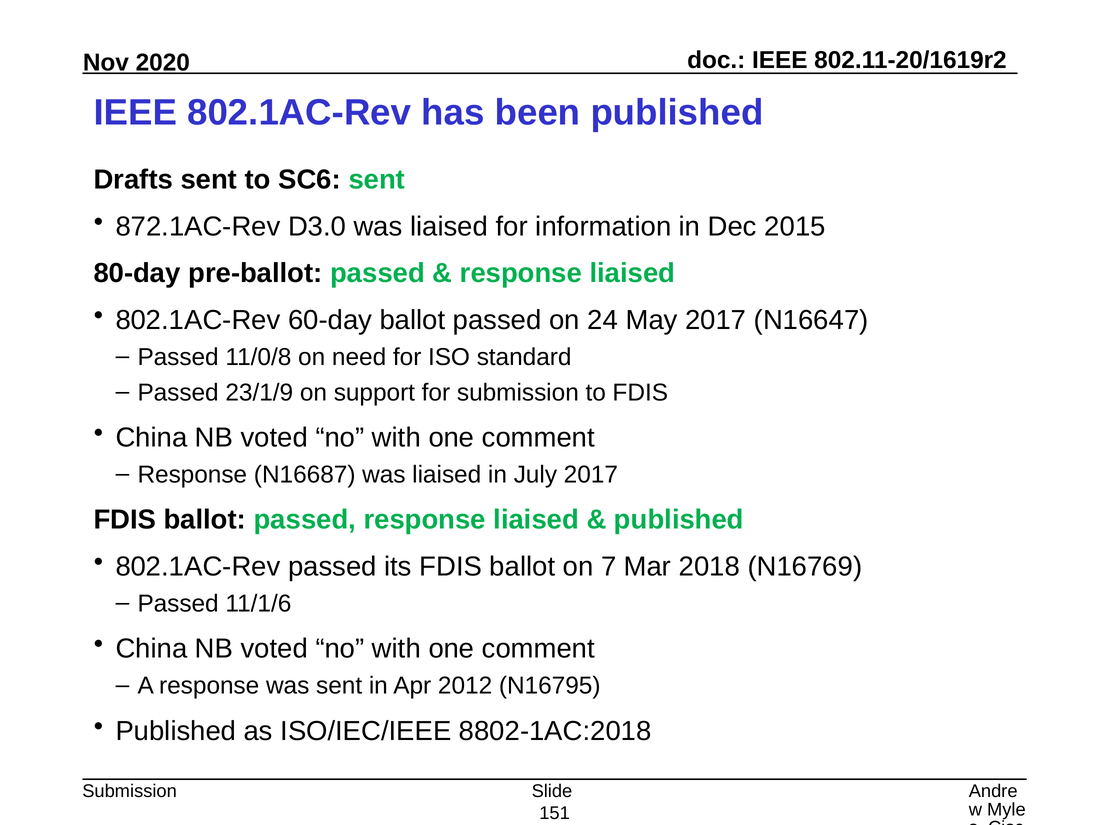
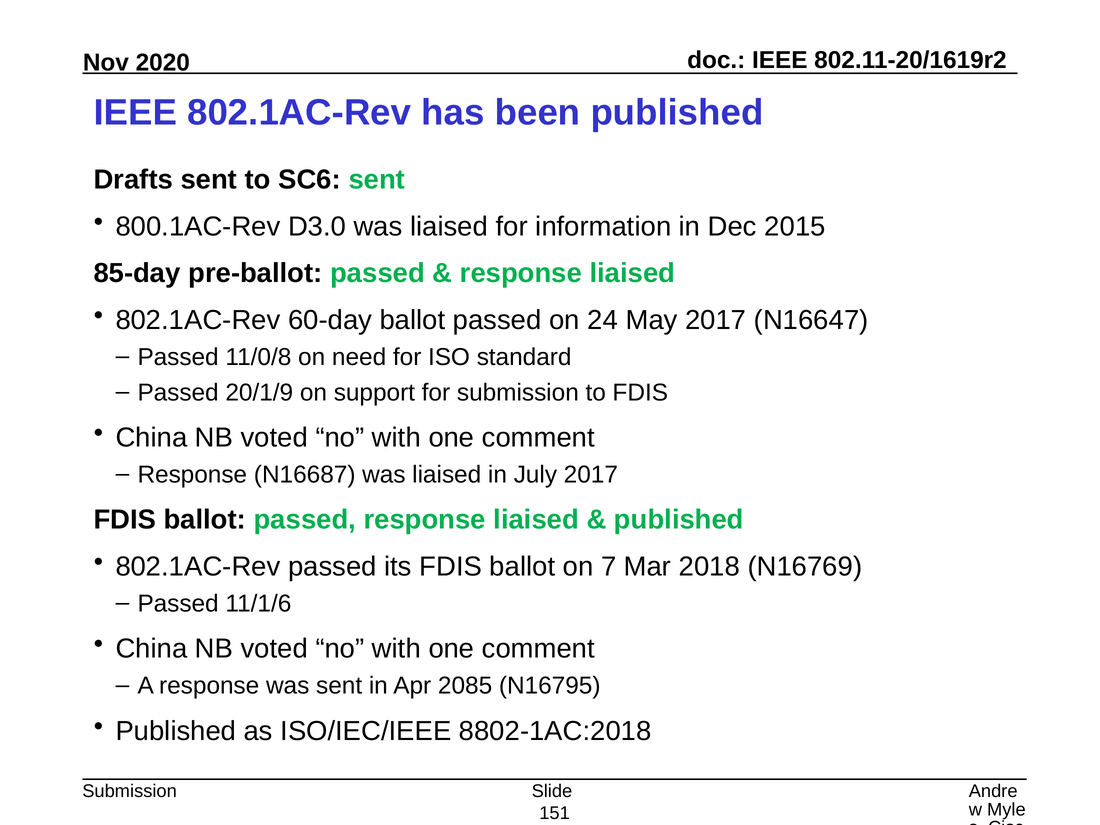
872.1AC-Rev: 872.1AC-Rev -> 800.1AC-Rev
80-day: 80-day -> 85-day
23/1/9: 23/1/9 -> 20/1/9
2012: 2012 -> 2085
